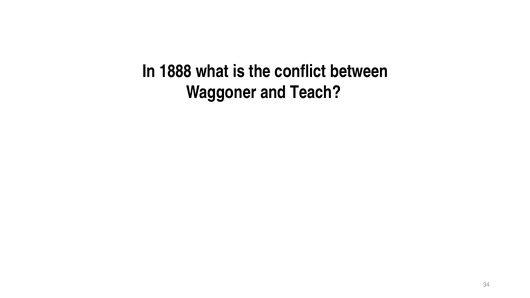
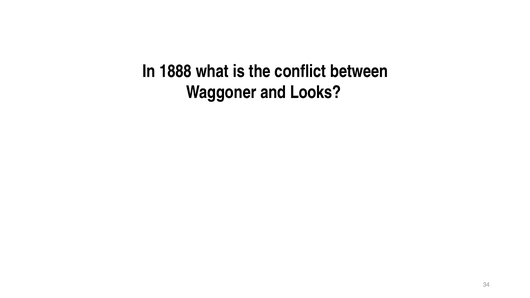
Teach: Teach -> Looks
